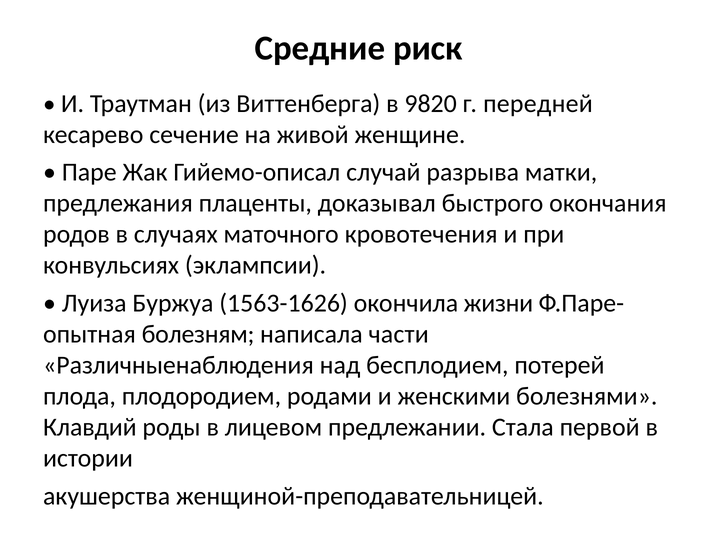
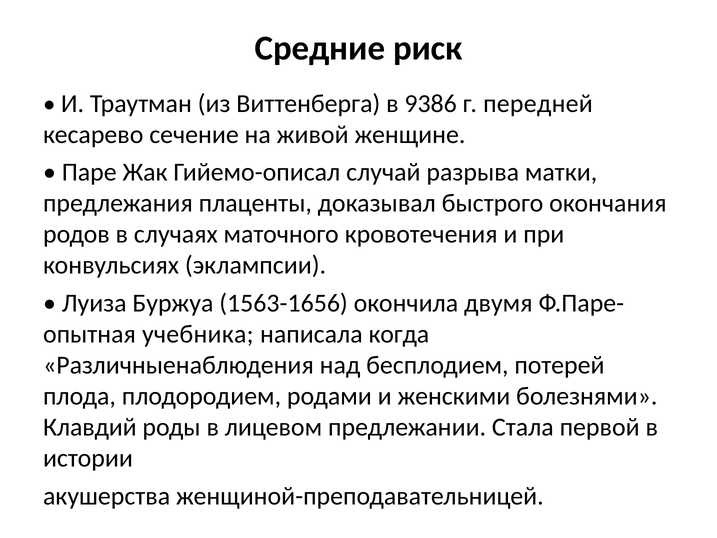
9820: 9820 -> 9386
1563-1626: 1563-1626 -> 1563-1656
жизни: жизни -> двумя
болезням: болезням -> учебника
части: части -> когда
